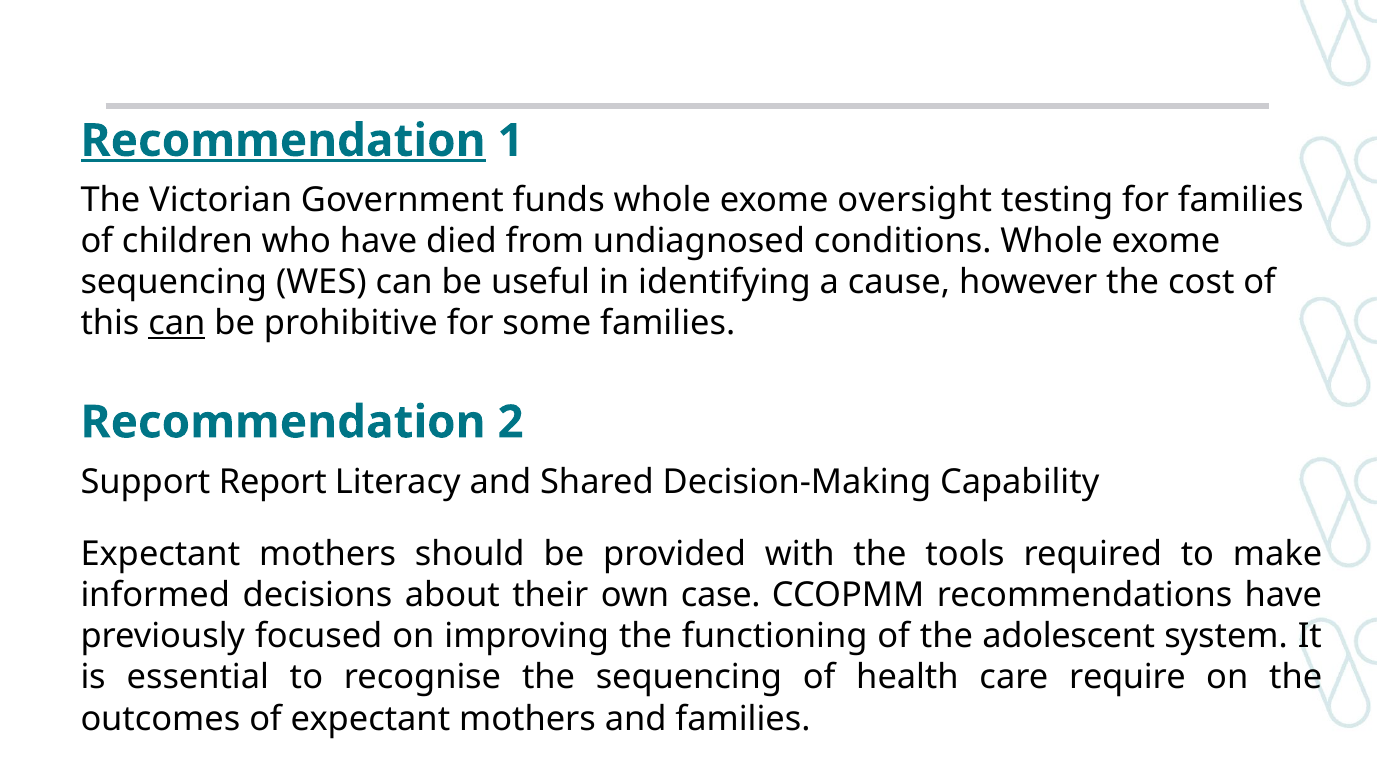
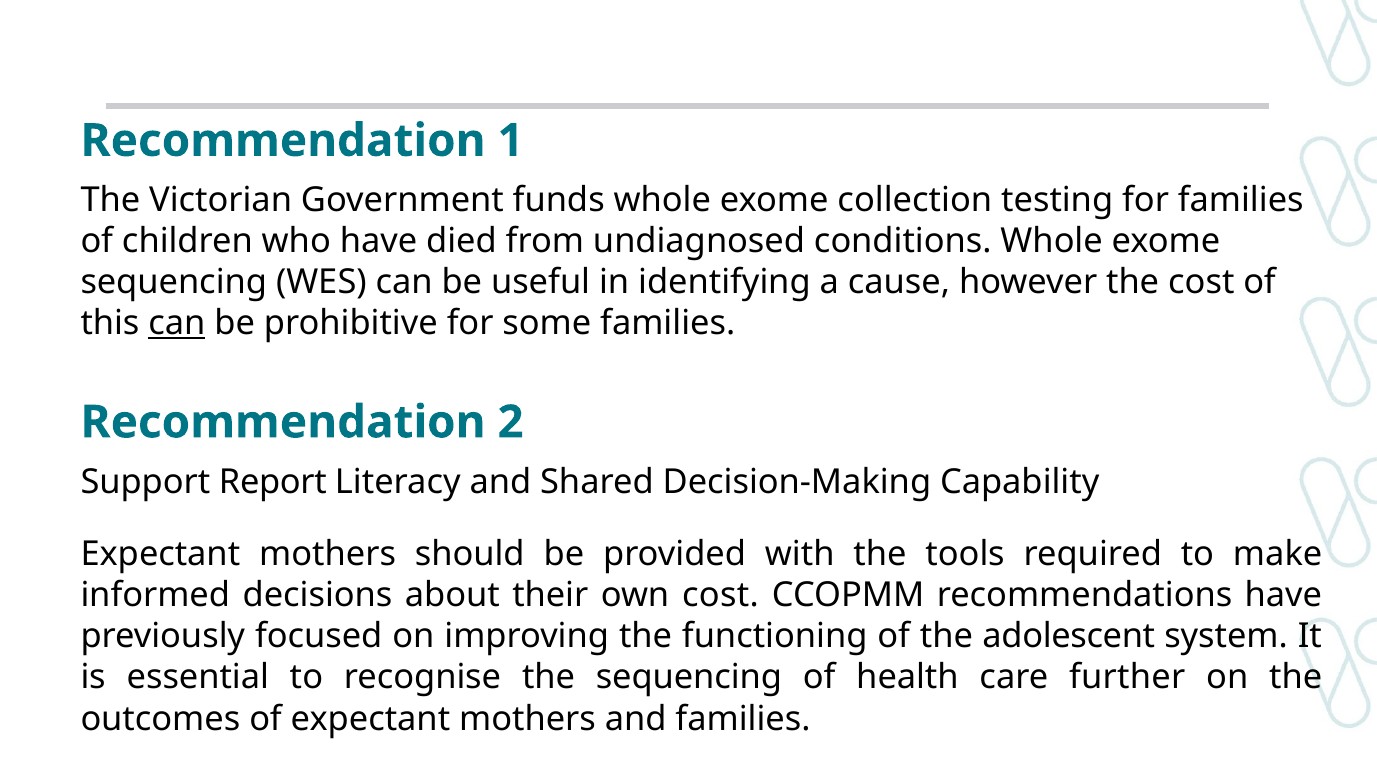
Recommendation at (283, 141) underline: present -> none
oversight: oversight -> collection
own case: case -> cost
require: require -> further
